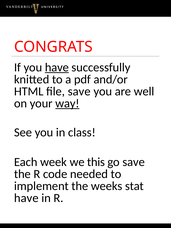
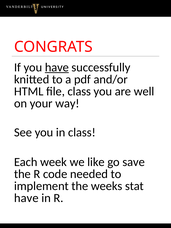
file save: save -> class
way underline: present -> none
this: this -> like
